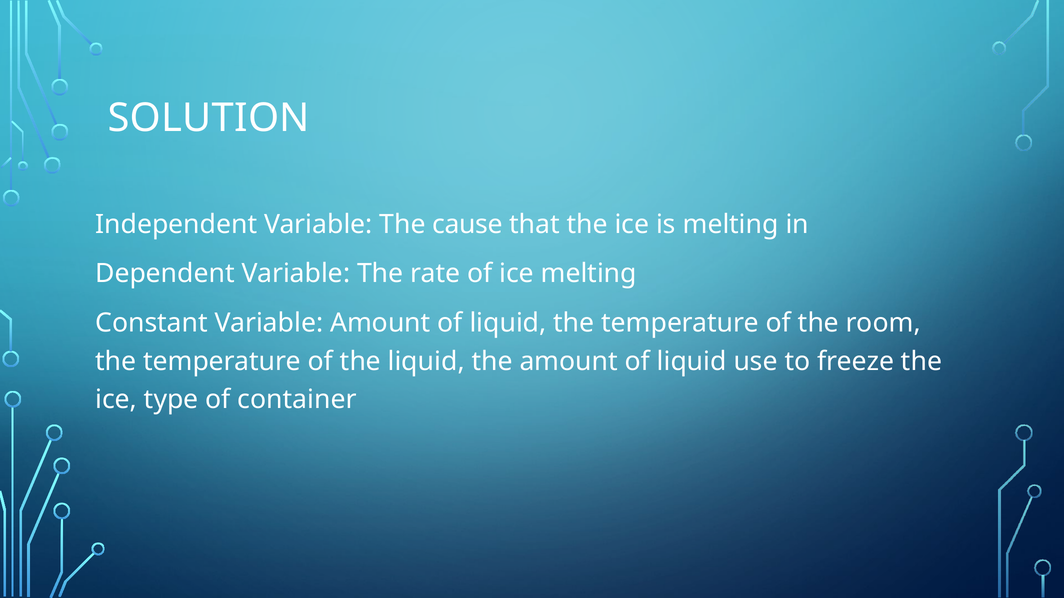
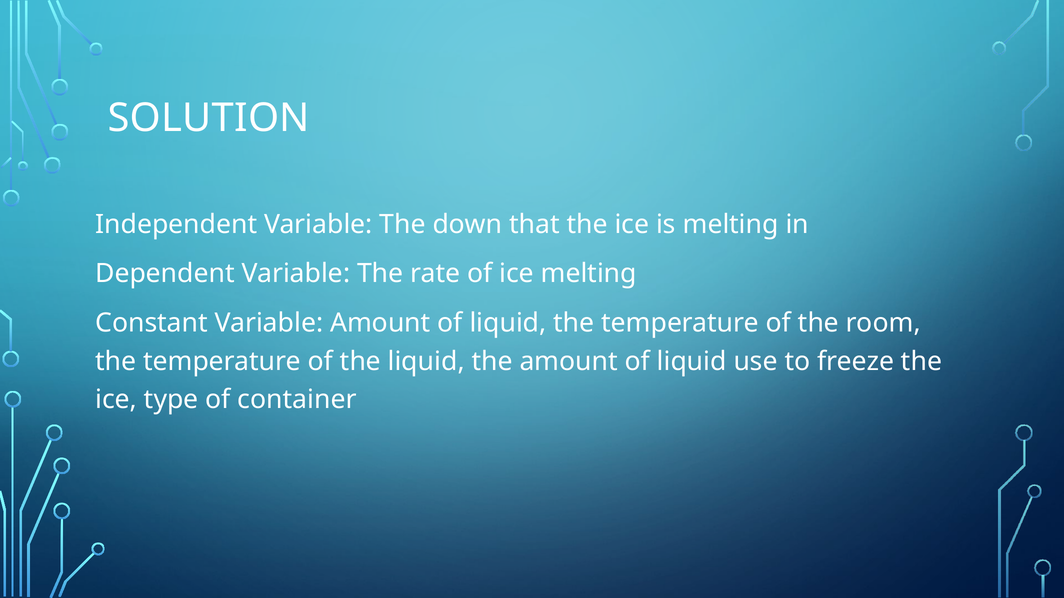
cause: cause -> down
